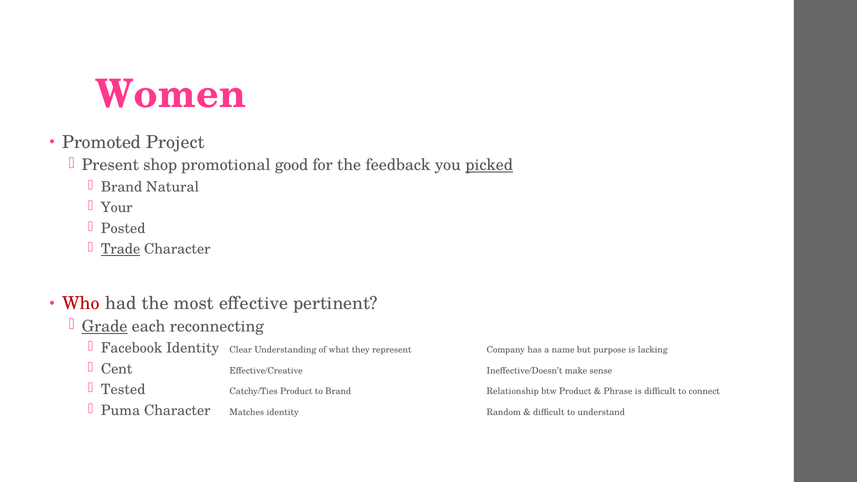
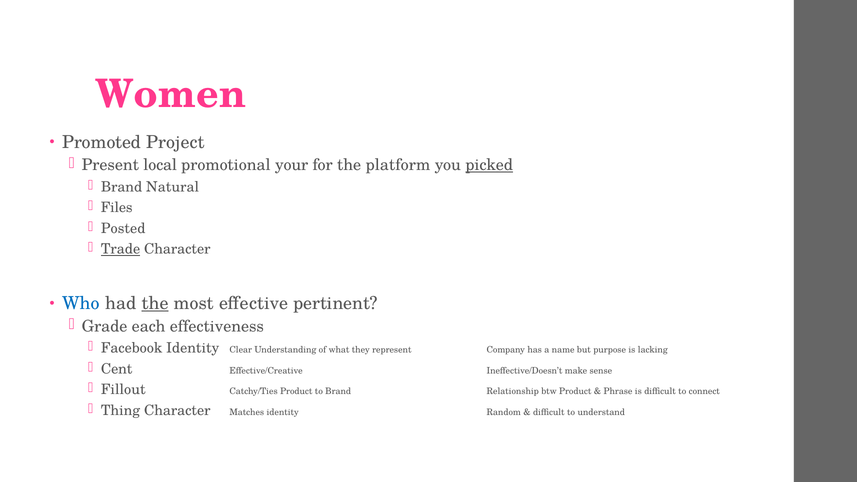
shop: shop -> local
good: good -> your
feedback: feedback -> platform
Your: Your -> Files
Who colour: red -> blue
the at (155, 303) underline: none -> present
Grade underline: present -> none
reconnecting: reconnecting -> effectiveness
Tested: Tested -> Fillout
Puma: Puma -> Thing
